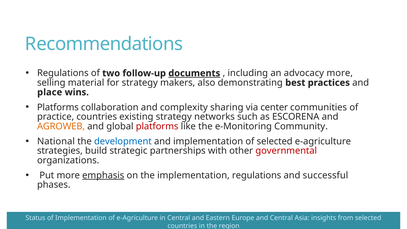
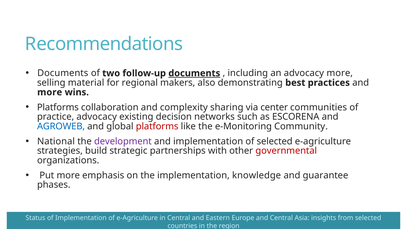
Regulations at (63, 73): Regulations -> Documents
for strategy: strategy -> regional
place at (50, 92): place -> more
practice countries: countries -> advocacy
existing strategy: strategy -> decision
AGROWEB colour: orange -> blue
development colour: blue -> purple
emphasis underline: present -> none
implementation regulations: regulations -> knowledge
successful: successful -> guarantee
